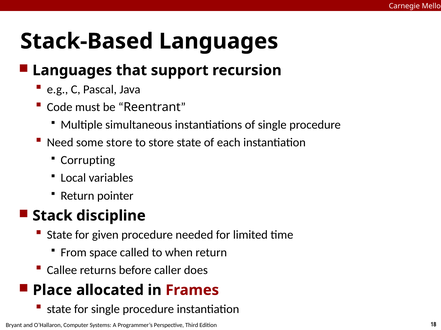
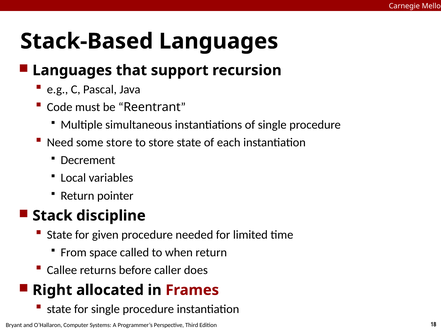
Corrupting: Corrupting -> Decrement
Place: Place -> Right
